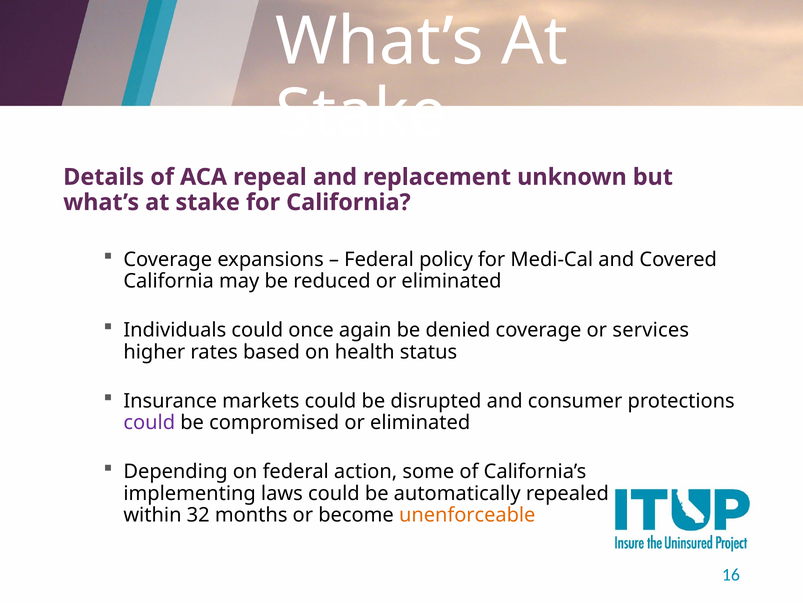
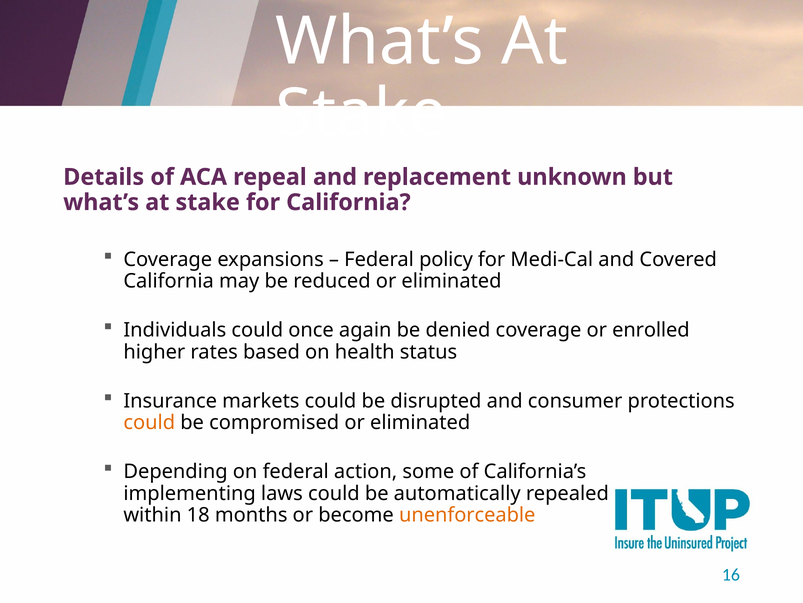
services: services -> enrolled
could at (149, 422) colour: purple -> orange
32: 32 -> 18
